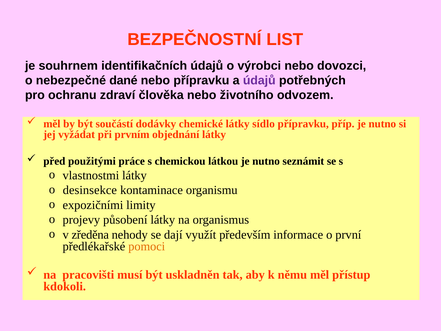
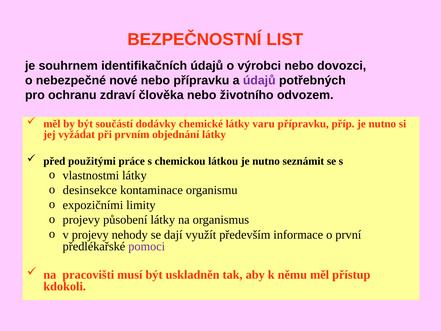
dané: dané -> nové
sídlo: sídlo -> varu
v zředěna: zředěna -> projevy
pomoci colour: orange -> purple
